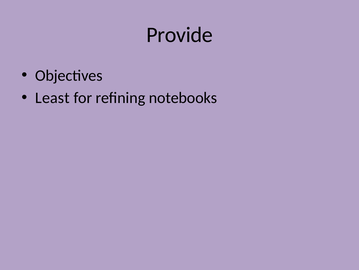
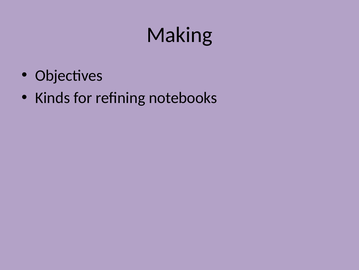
Provide: Provide -> Making
Least: Least -> Kinds
